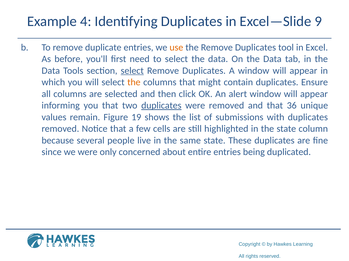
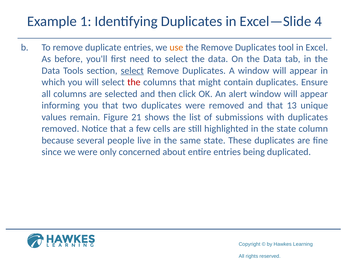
4: 4 -> 1
9: 9 -> 4
the at (134, 82) colour: orange -> red
duplicates at (161, 106) underline: present -> none
36: 36 -> 13
19: 19 -> 21
